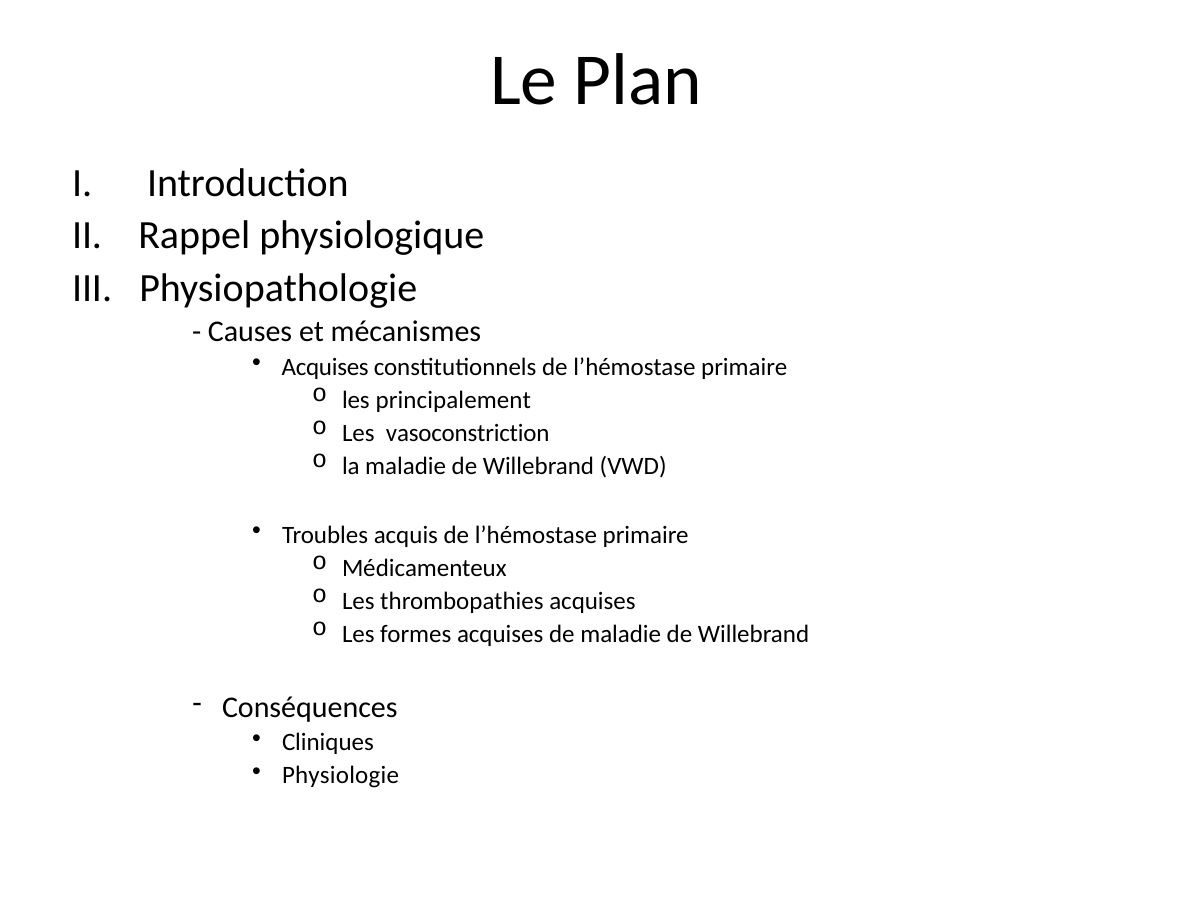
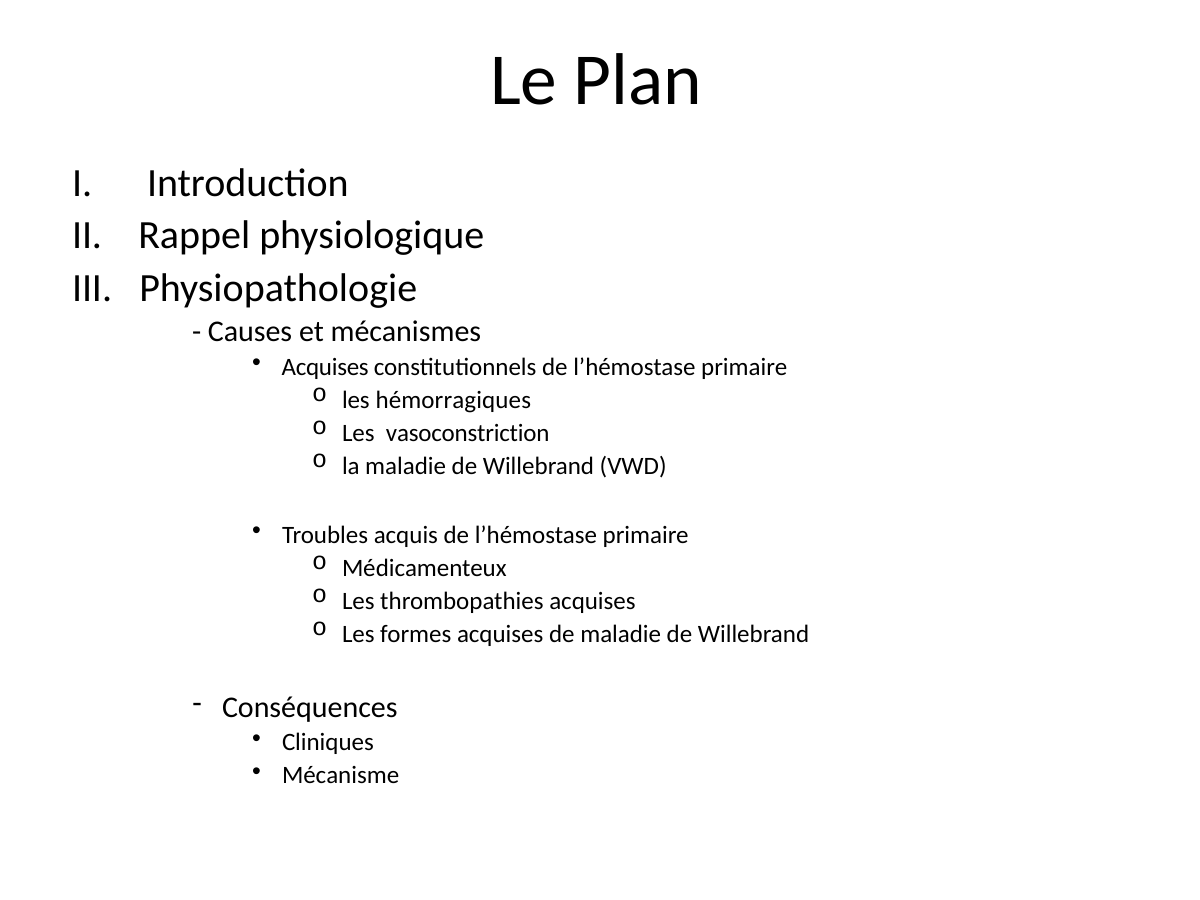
principalement: principalement -> hémorragiques
Physiologie: Physiologie -> Mécanisme
